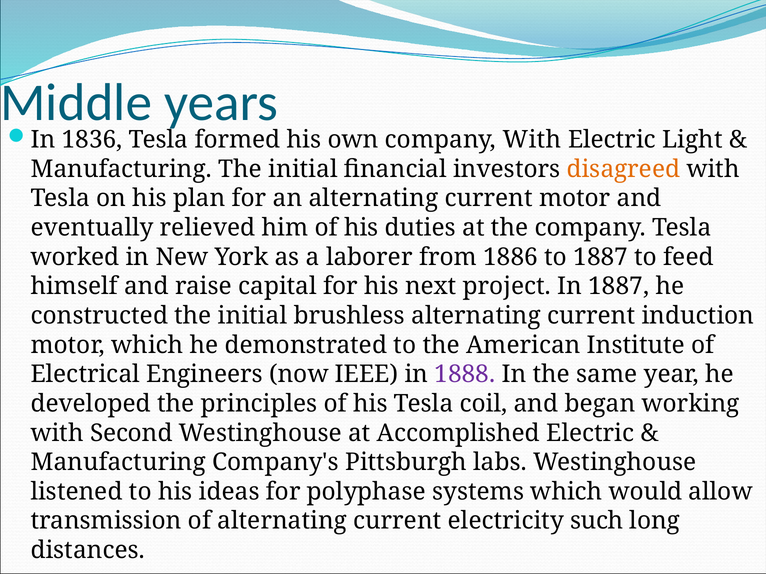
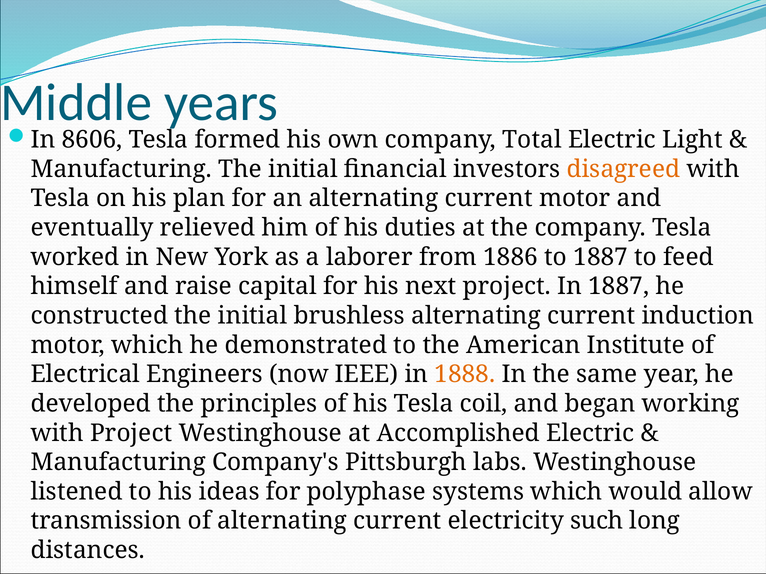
1836: 1836 -> 8606
company With: With -> Total
1888 colour: purple -> orange
with Second: Second -> Project
